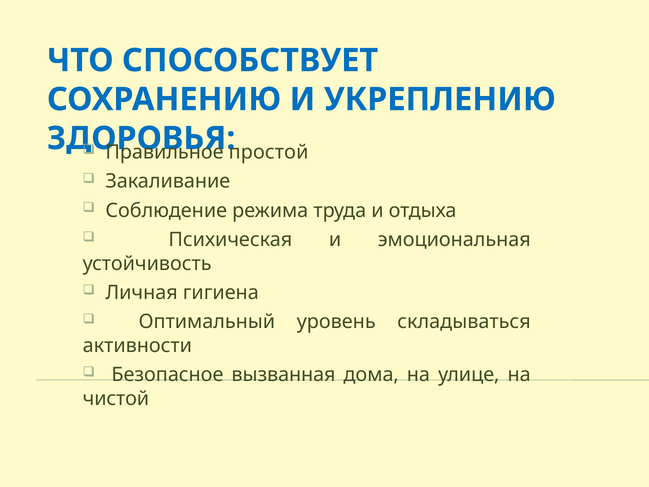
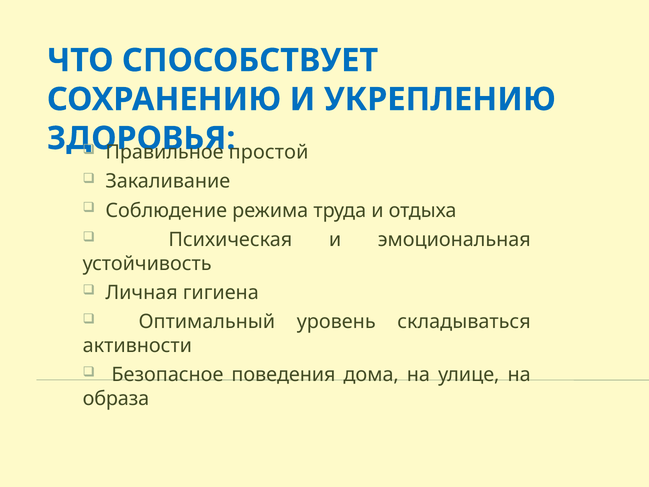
вызванная: вызванная -> поведения
чистой: чистой -> образа
